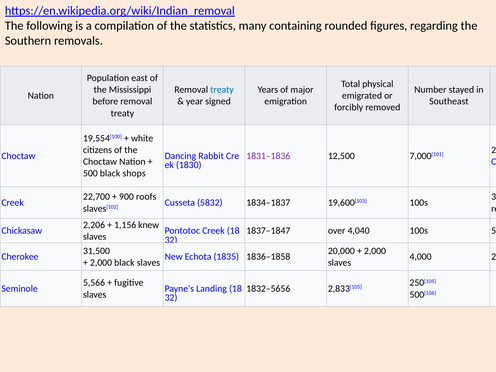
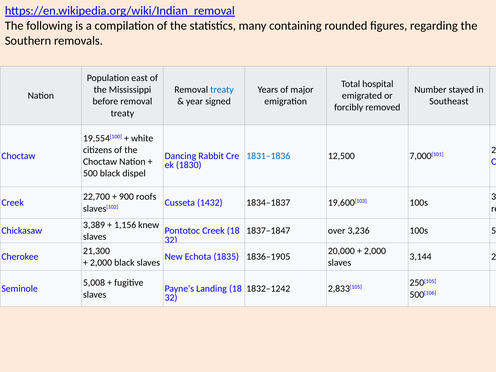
physical: physical -> hospital
1831–1836 colour: purple -> blue
shops: shops -> dispel
5832: 5832 -> 1432
2,206: 2,206 -> 3,389
4,040: 4,040 -> 3,236
31,500: 31,500 -> 21,300
1836–1858: 1836–1858 -> 1836–1905
4,000: 4,000 -> 3,144
5,566: 5,566 -> 5,008
1832–5656: 1832–5656 -> 1832–1242
